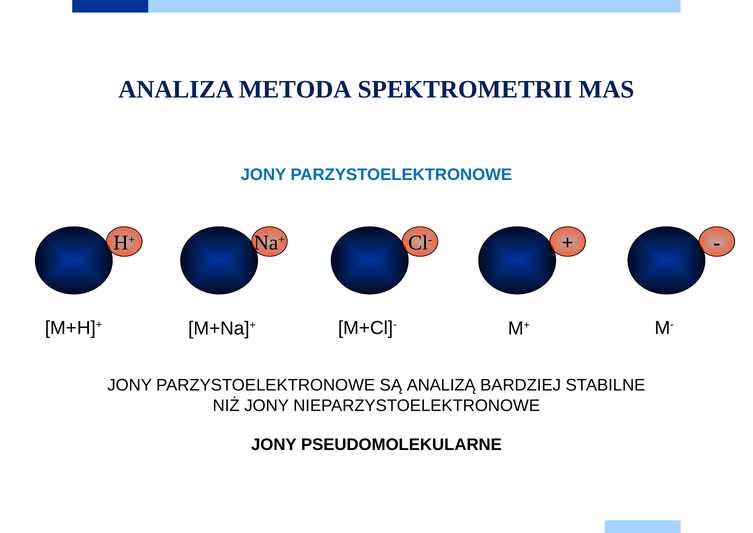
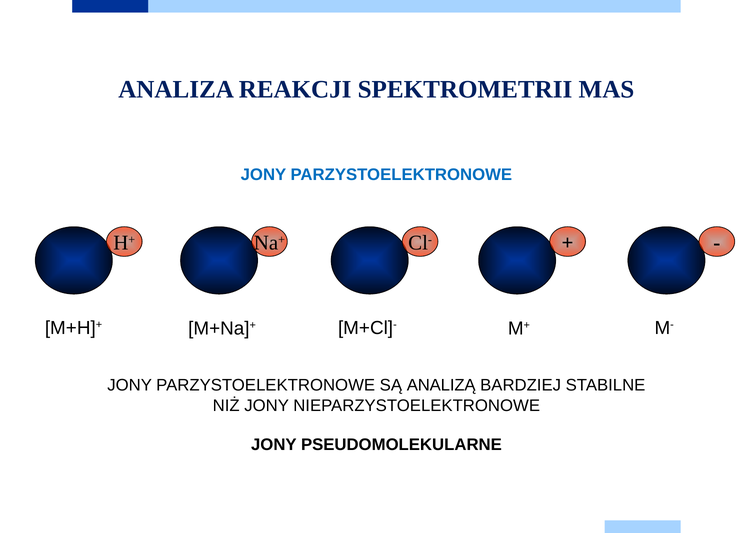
METODA: METODA -> REAKCJI
